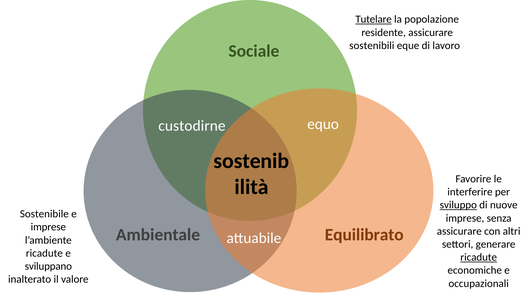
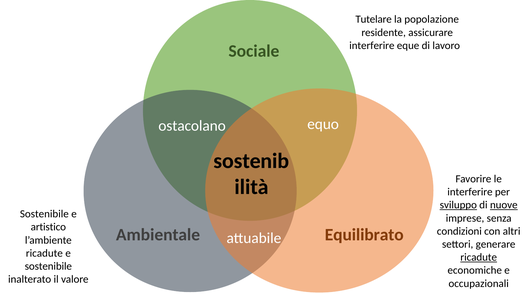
Tutelare underline: present -> none
sostenibili at (372, 46): sostenibili -> interferire
custodirne: custodirne -> ostacolano
nuove underline: none -> present
imprese at (48, 228): imprese -> artistico
assicurare at (459, 232): assicurare -> condizioni
sviluppano at (48, 267): sviluppano -> sostenibile
